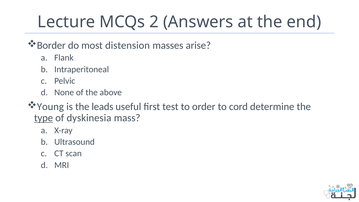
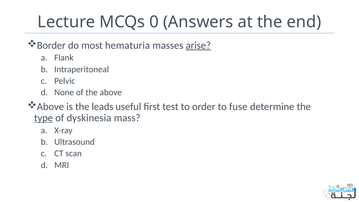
2: 2 -> 0
distension: distension -> hematuria
arise underline: none -> present
Young at (50, 107): Young -> Above
cord: cord -> fuse
